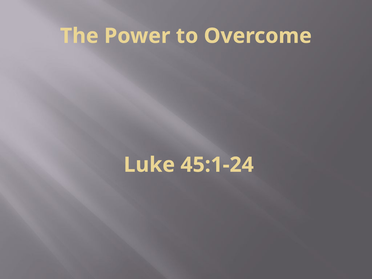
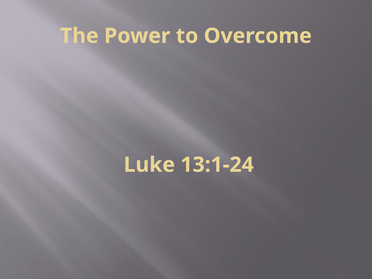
45:1-24: 45:1-24 -> 13:1-24
